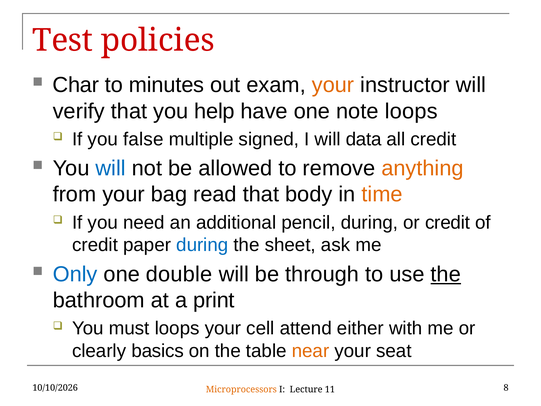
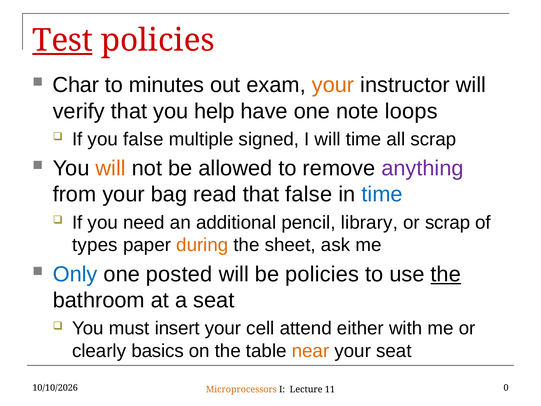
Test underline: none -> present
will data: data -> time
all credit: credit -> scrap
will at (111, 168) colour: blue -> orange
anything colour: orange -> purple
that body: body -> false
time at (382, 194) colour: orange -> blue
pencil during: during -> library
or credit: credit -> scrap
credit at (95, 245): credit -> types
during at (202, 245) colour: blue -> orange
double: double -> posted
be through: through -> policies
a print: print -> seat
must loops: loops -> insert
8: 8 -> 0
